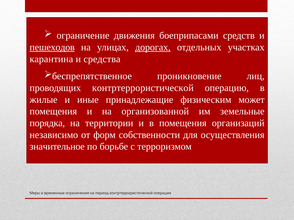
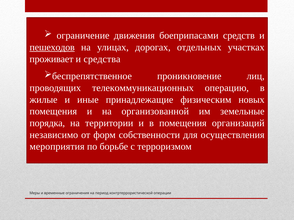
дорогах underline: present -> none
карантина: карантина -> проживает
проводящих контртеррористической: контртеррористической -> телекоммуникационных
может: может -> новых
значительное: значительное -> мероприятия
